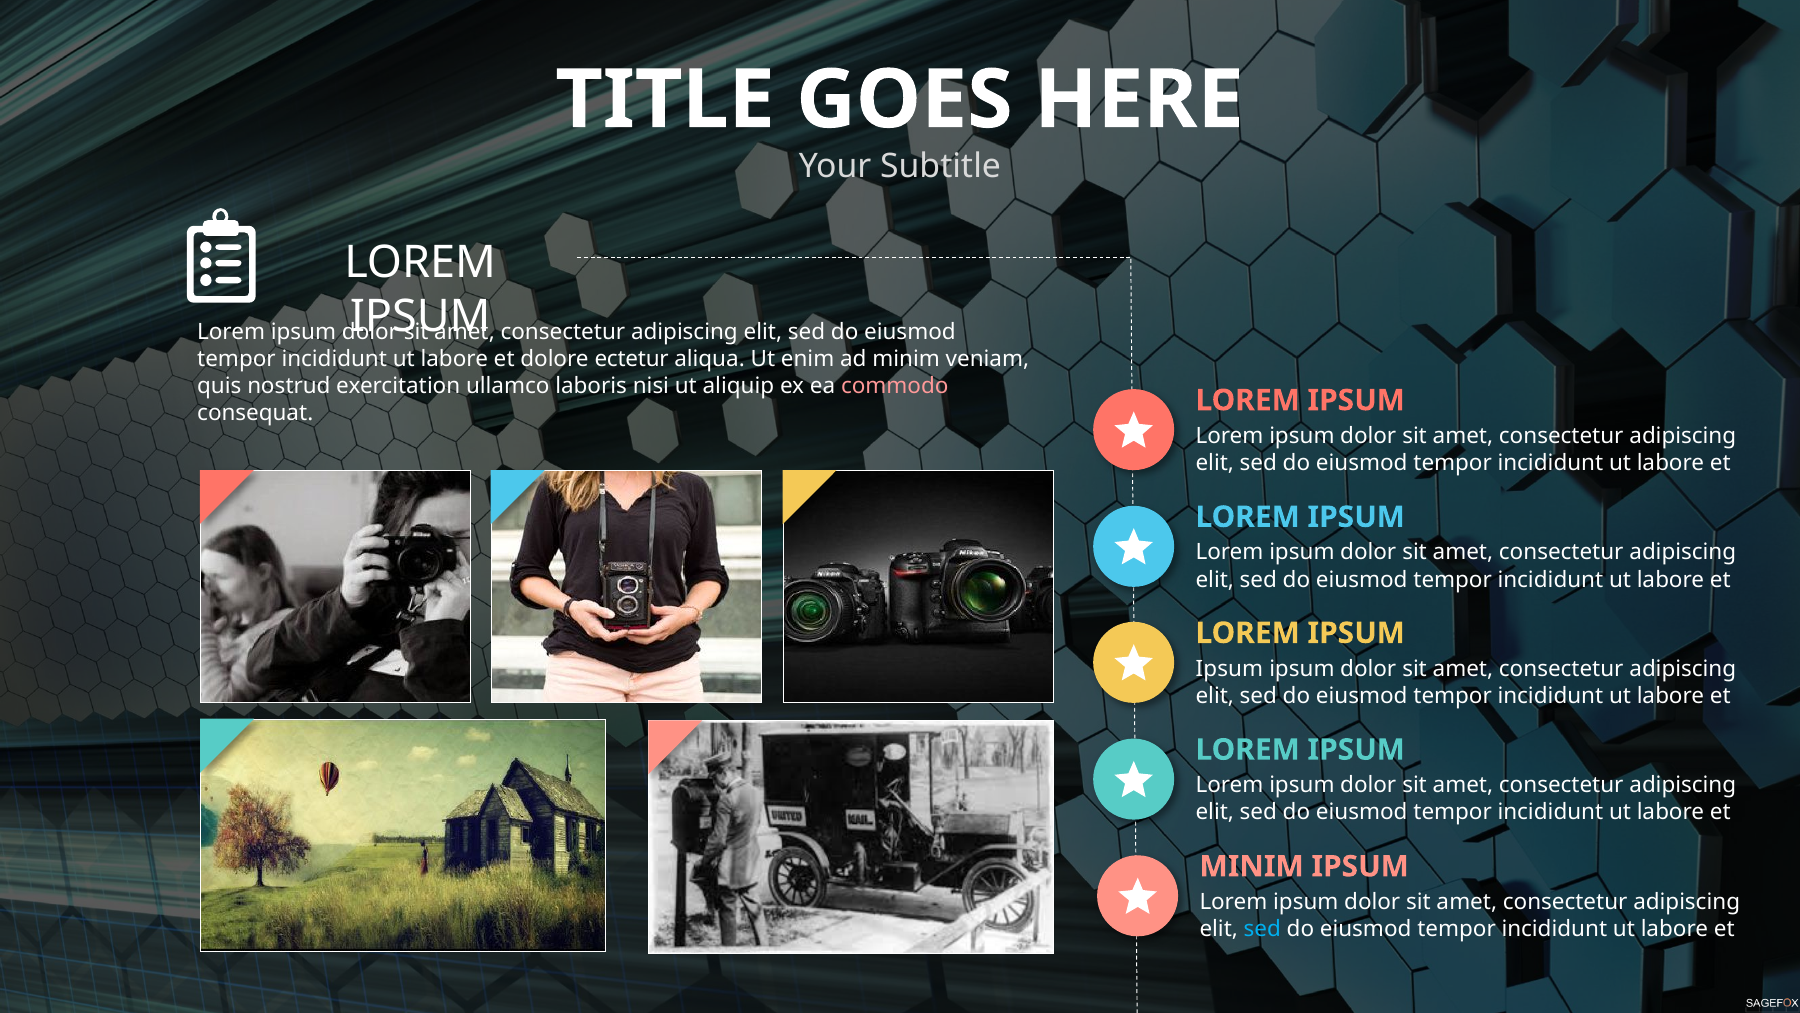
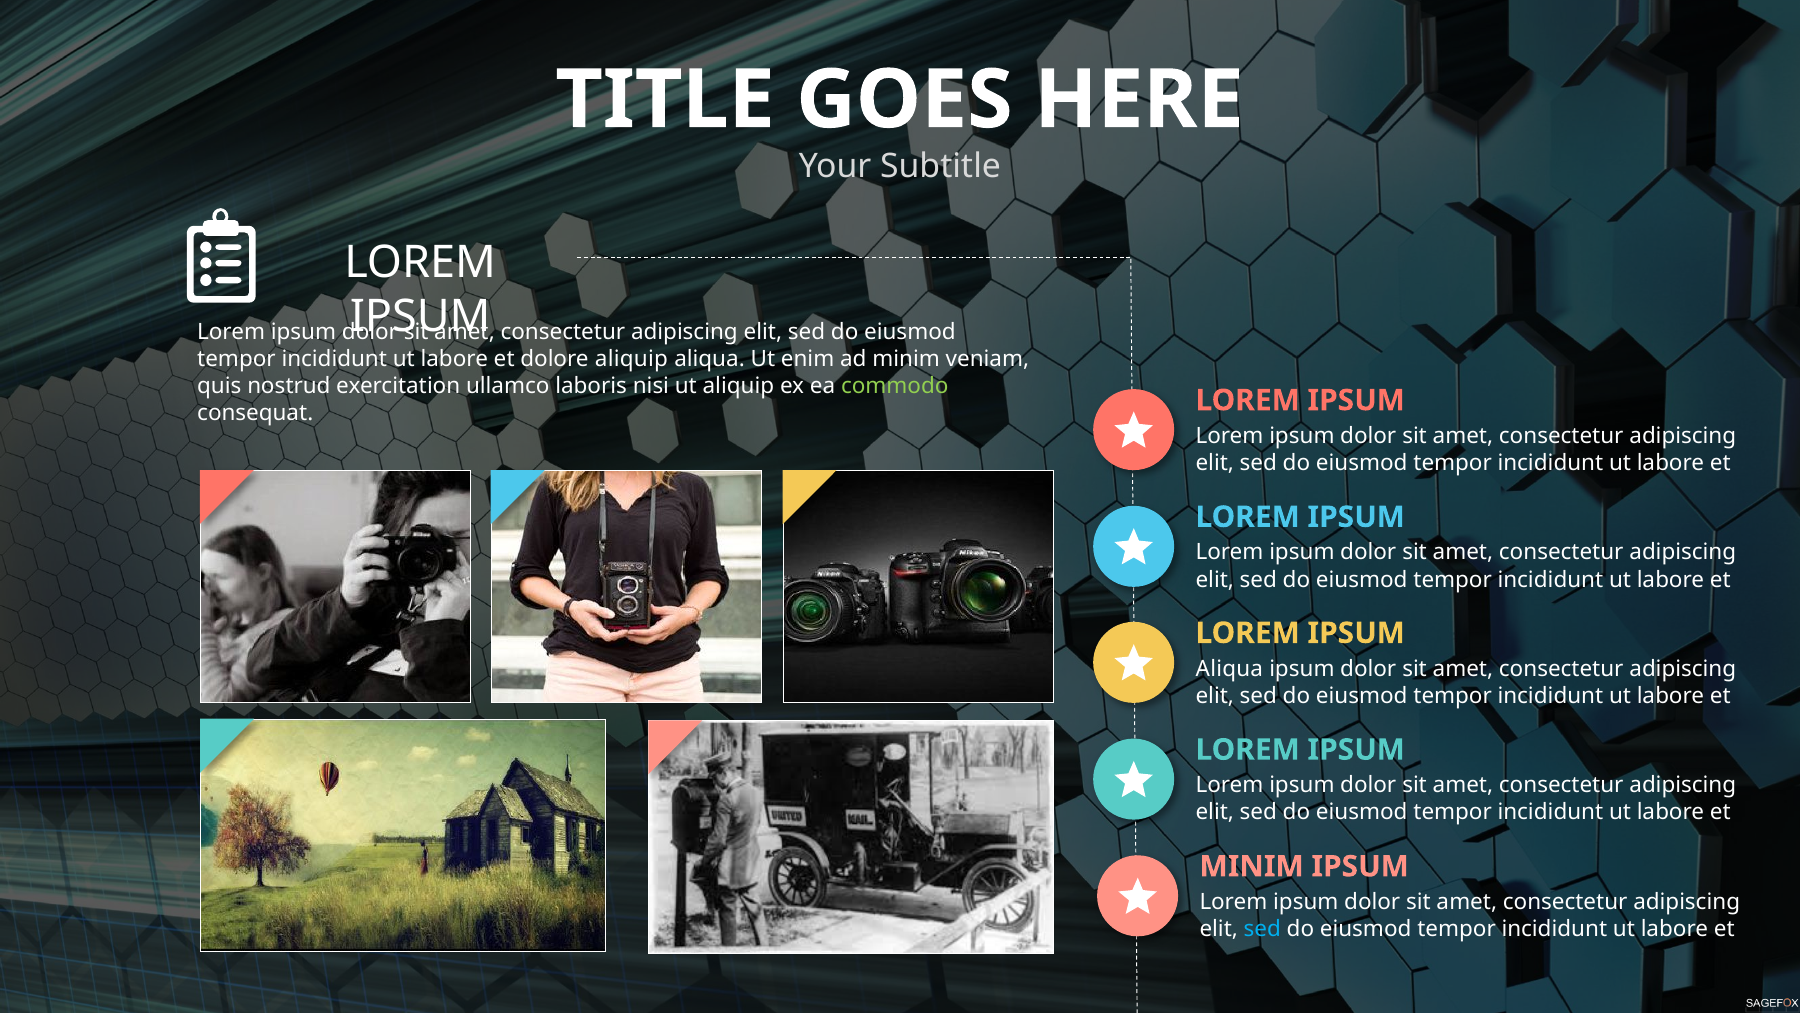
dolore ectetur: ectetur -> aliquip
commodo colour: pink -> light green
Ipsum at (1229, 668): Ipsum -> Aliqua
